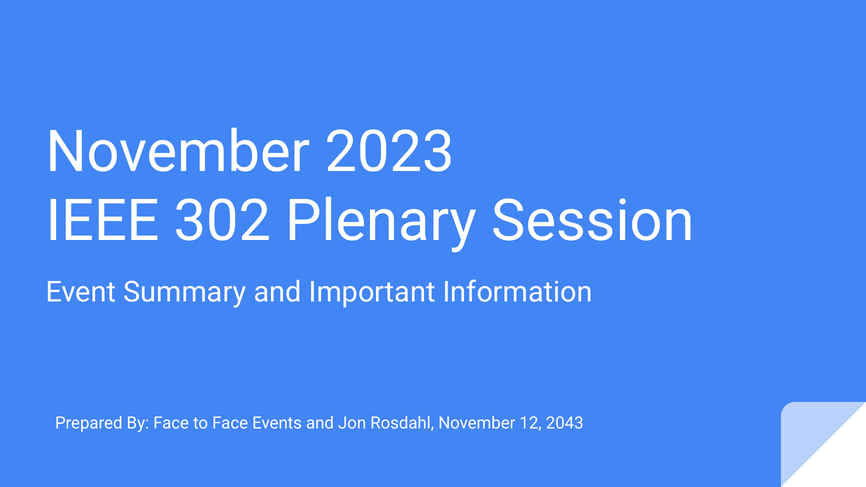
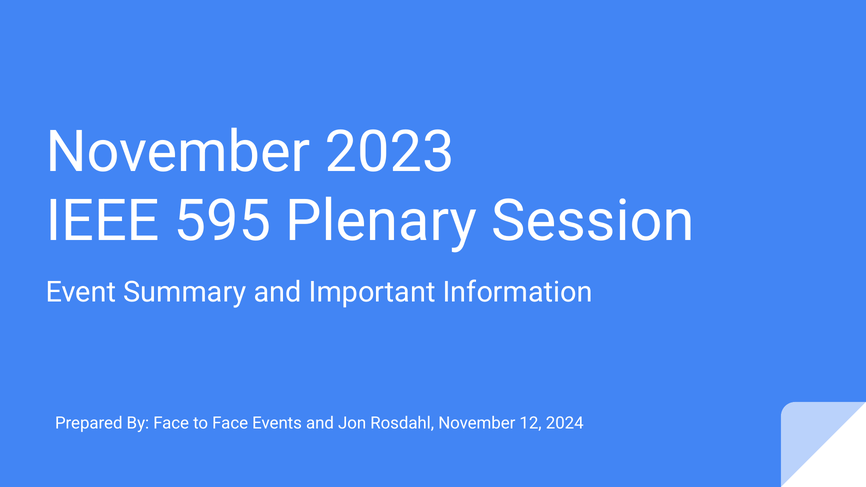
302: 302 -> 595
2043: 2043 -> 2024
